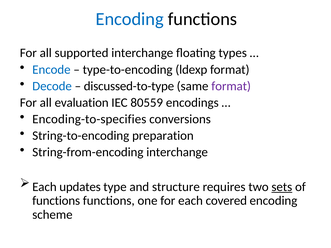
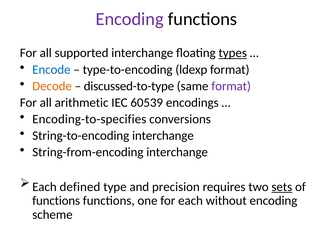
Encoding at (130, 19) colour: blue -> purple
types underline: none -> present
Decode colour: blue -> orange
evaluation: evaluation -> arithmetic
80559: 80559 -> 60539
String-to-encoding preparation: preparation -> interchange
updates: updates -> defined
structure: structure -> precision
covered: covered -> without
